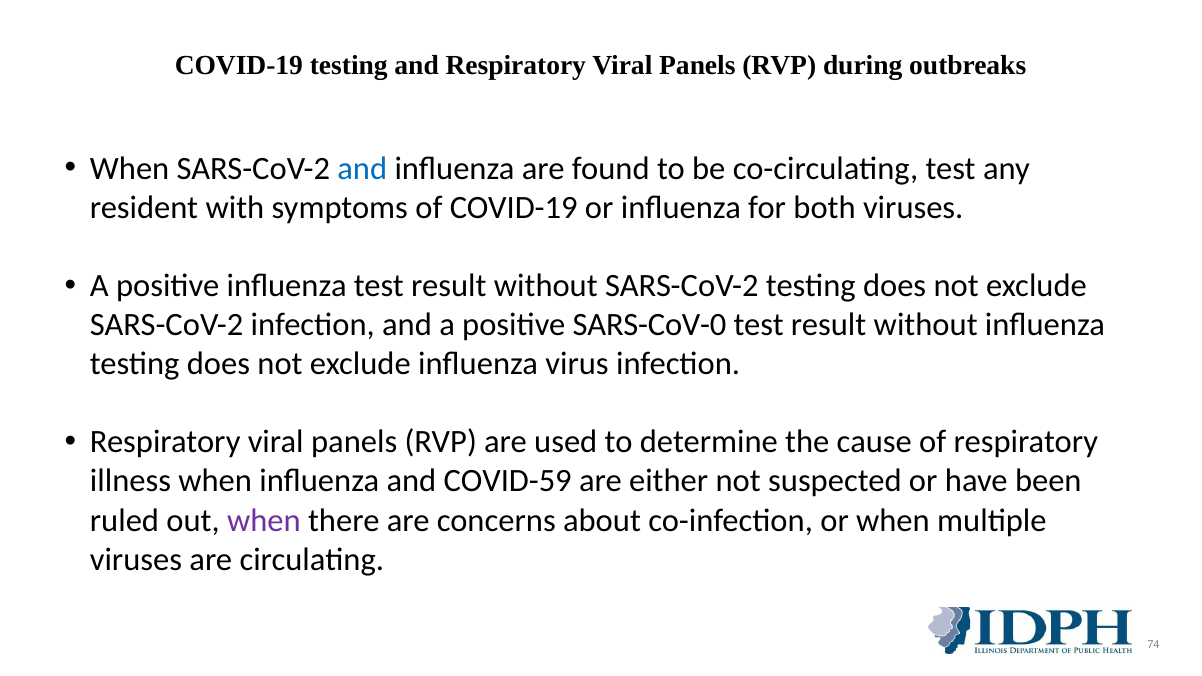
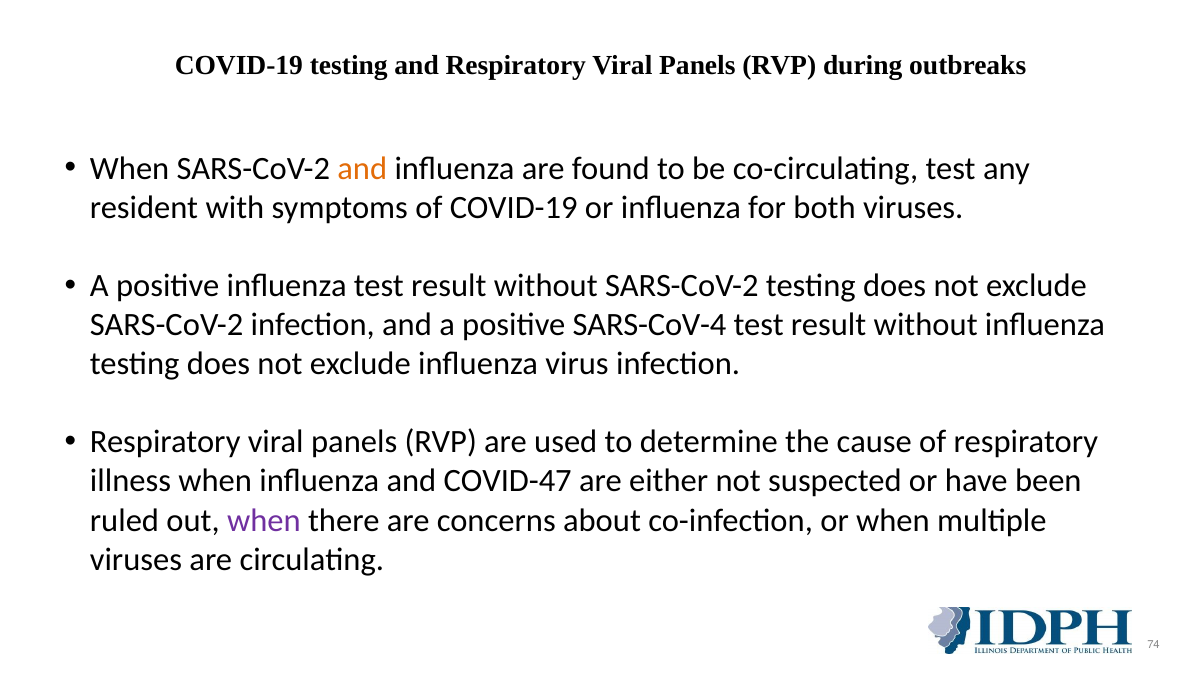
and at (362, 169) colour: blue -> orange
SARS-CoV-0: SARS-CoV-0 -> SARS-CoV-4
COVID-59: COVID-59 -> COVID-47
